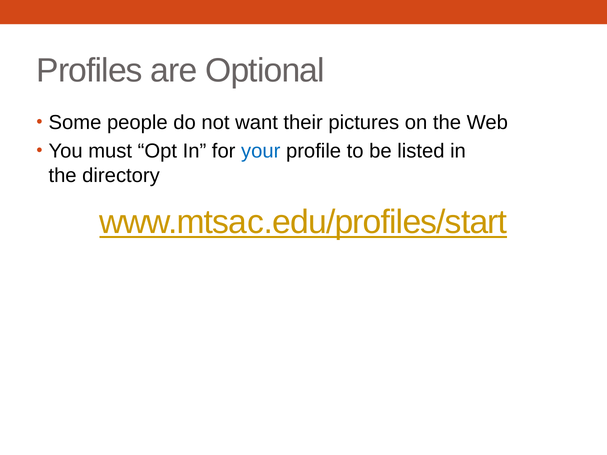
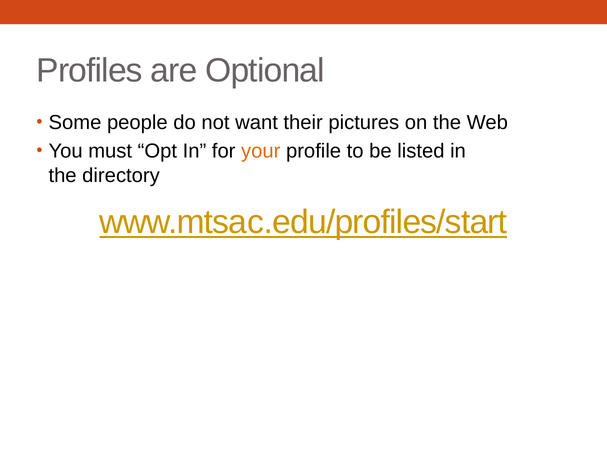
your colour: blue -> orange
